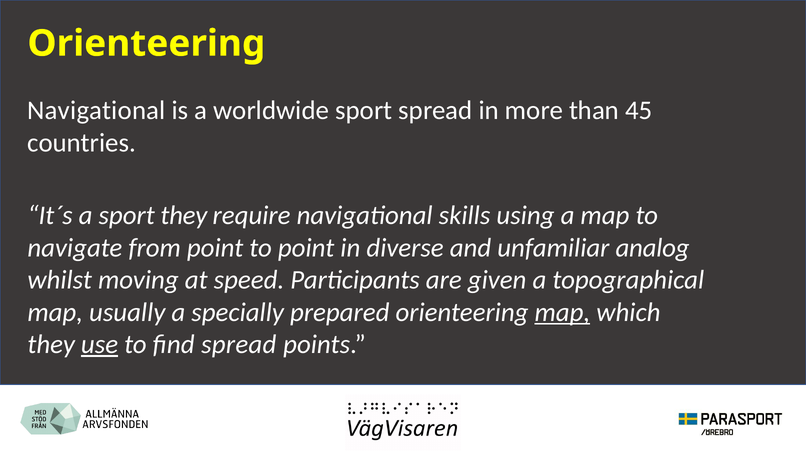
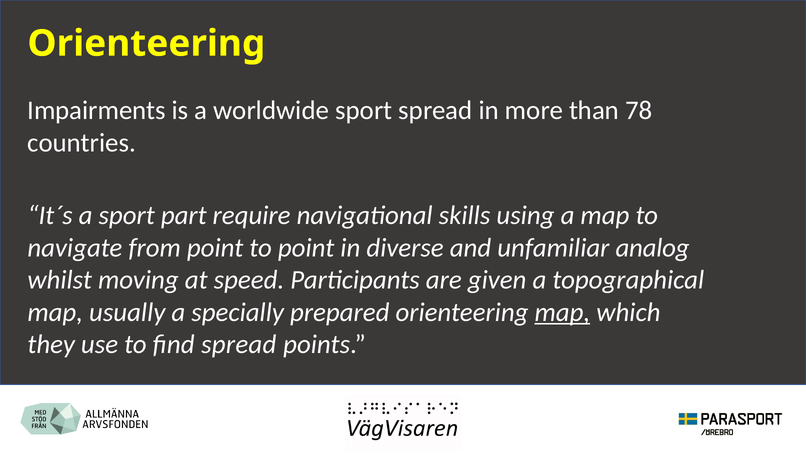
Navigational at (96, 111): Navigational -> Impairments
45: 45 -> 78
sport they: they -> part
use underline: present -> none
